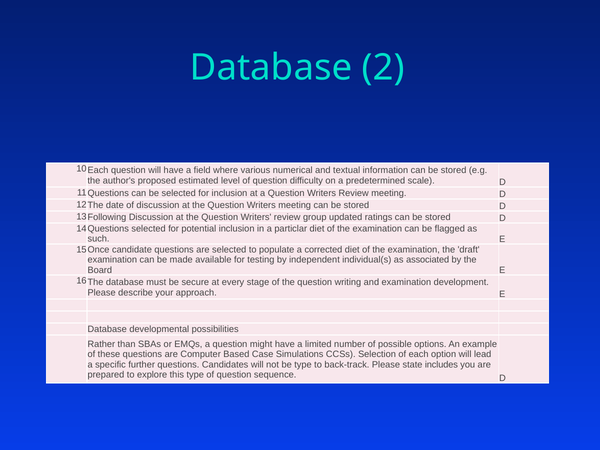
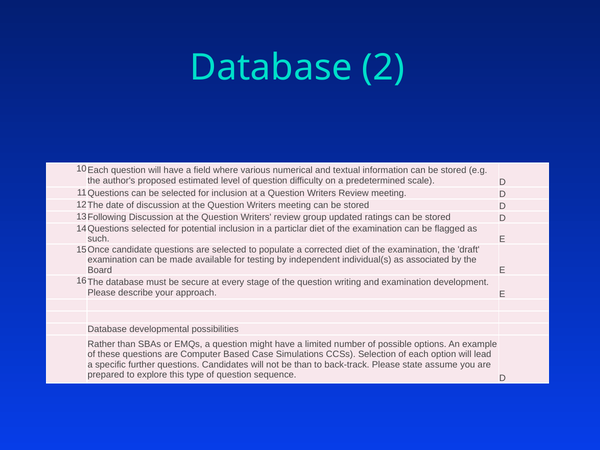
be type: type -> than
includes: includes -> assume
